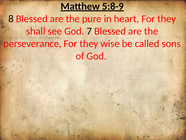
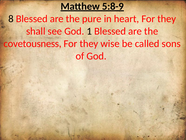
7: 7 -> 1
perseverance: perseverance -> covetousness
